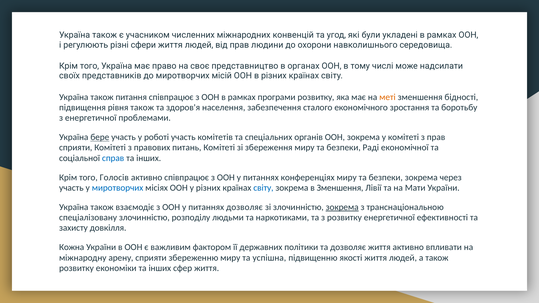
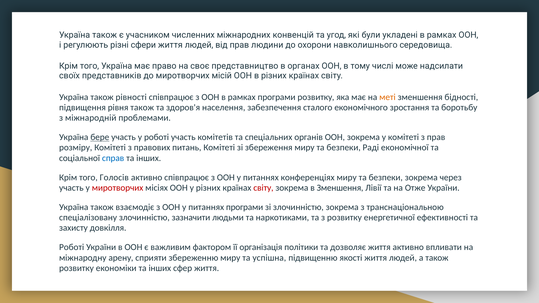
питання: питання -> рівності
з енергетичної: енергетичної -> міжнародній
сприяти at (76, 148): сприяти -> розміру
миротворчих at (118, 188) colour: blue -> red
світу at (263, 188) colour: blue -> red
Мати: Мати -> Отже
питаннях дозволяє: дозволяє -> програми
зокрема at (342, 207) underline: present -> none
розподілу: розподілу -> зазначити
Кожна at (72, 247): Кожна -> Роботі
державних: державних -> організація
